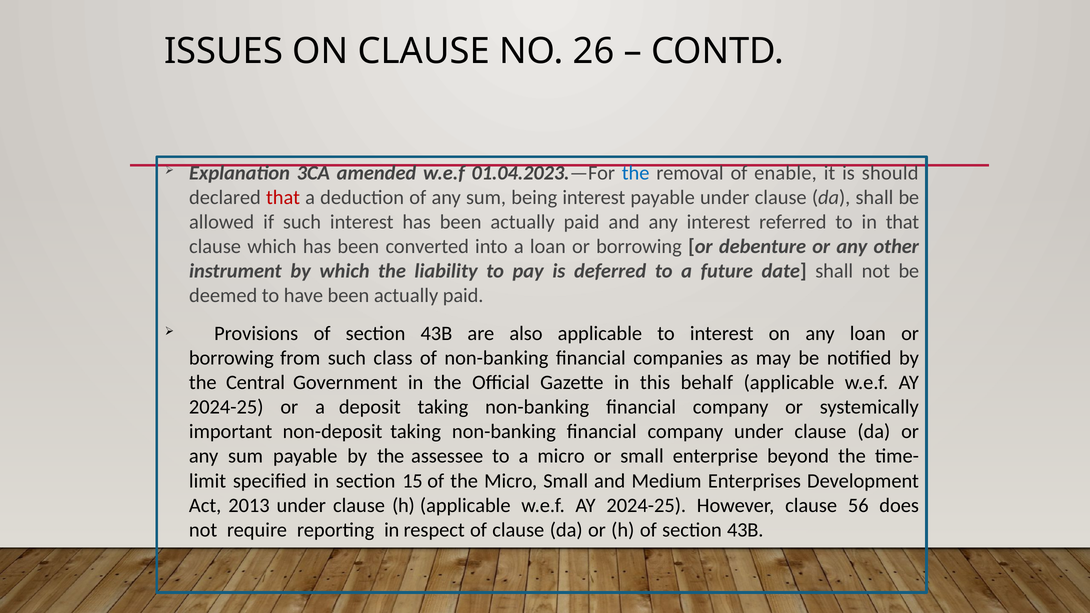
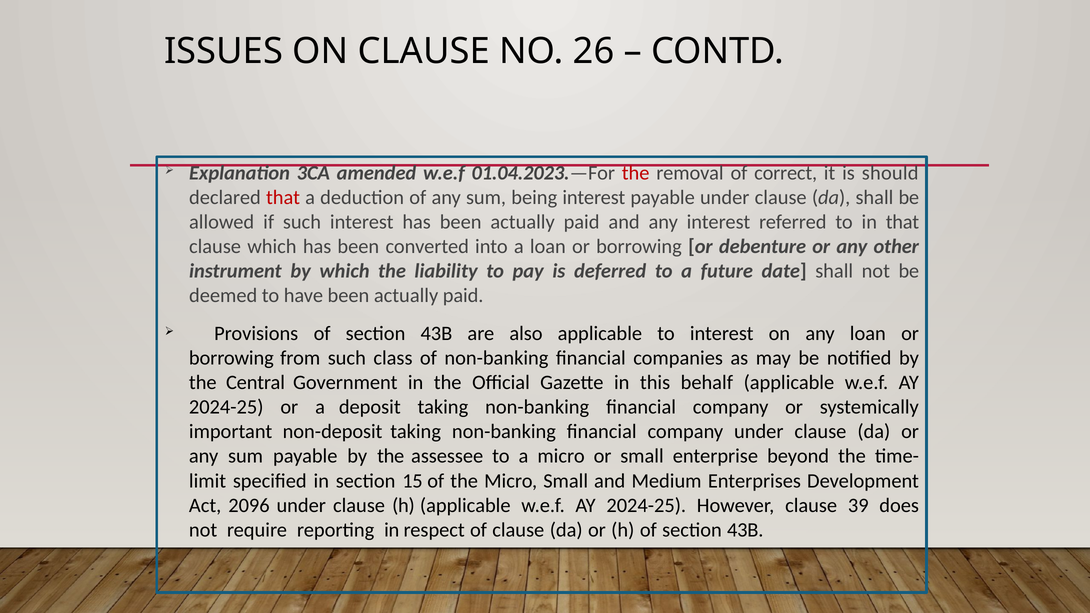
the at (636, 173) colour: blue -> red
enable: enable -> correct
2013: 2013 -> 2096
56: 56 -> 39
